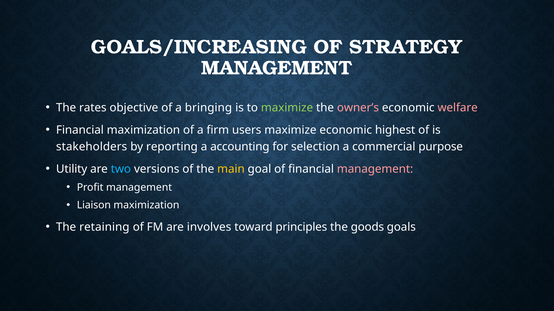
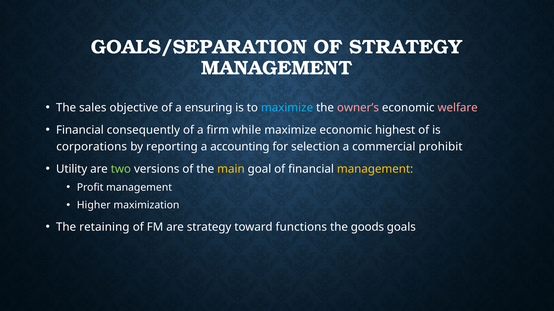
GOALS/INCREASING: GOALS/INCREASING -> GOALS/SEPARATION
rates: rates -> sales
bringing: bringing -> ensuring
maximize at (287, 108) colour: light green -> light blue
Financial maximization: maximization -> consequently
users: users -> while
stakeholders: stakeholders -> corporations
purpose: purpose -> prohibit
two colour: light blue -> light green
management at (375, 169) colour: pink -> yellow
Liaison: Liaison -> Higher
are involves: involves -> strategy
principles: principles -> functions
